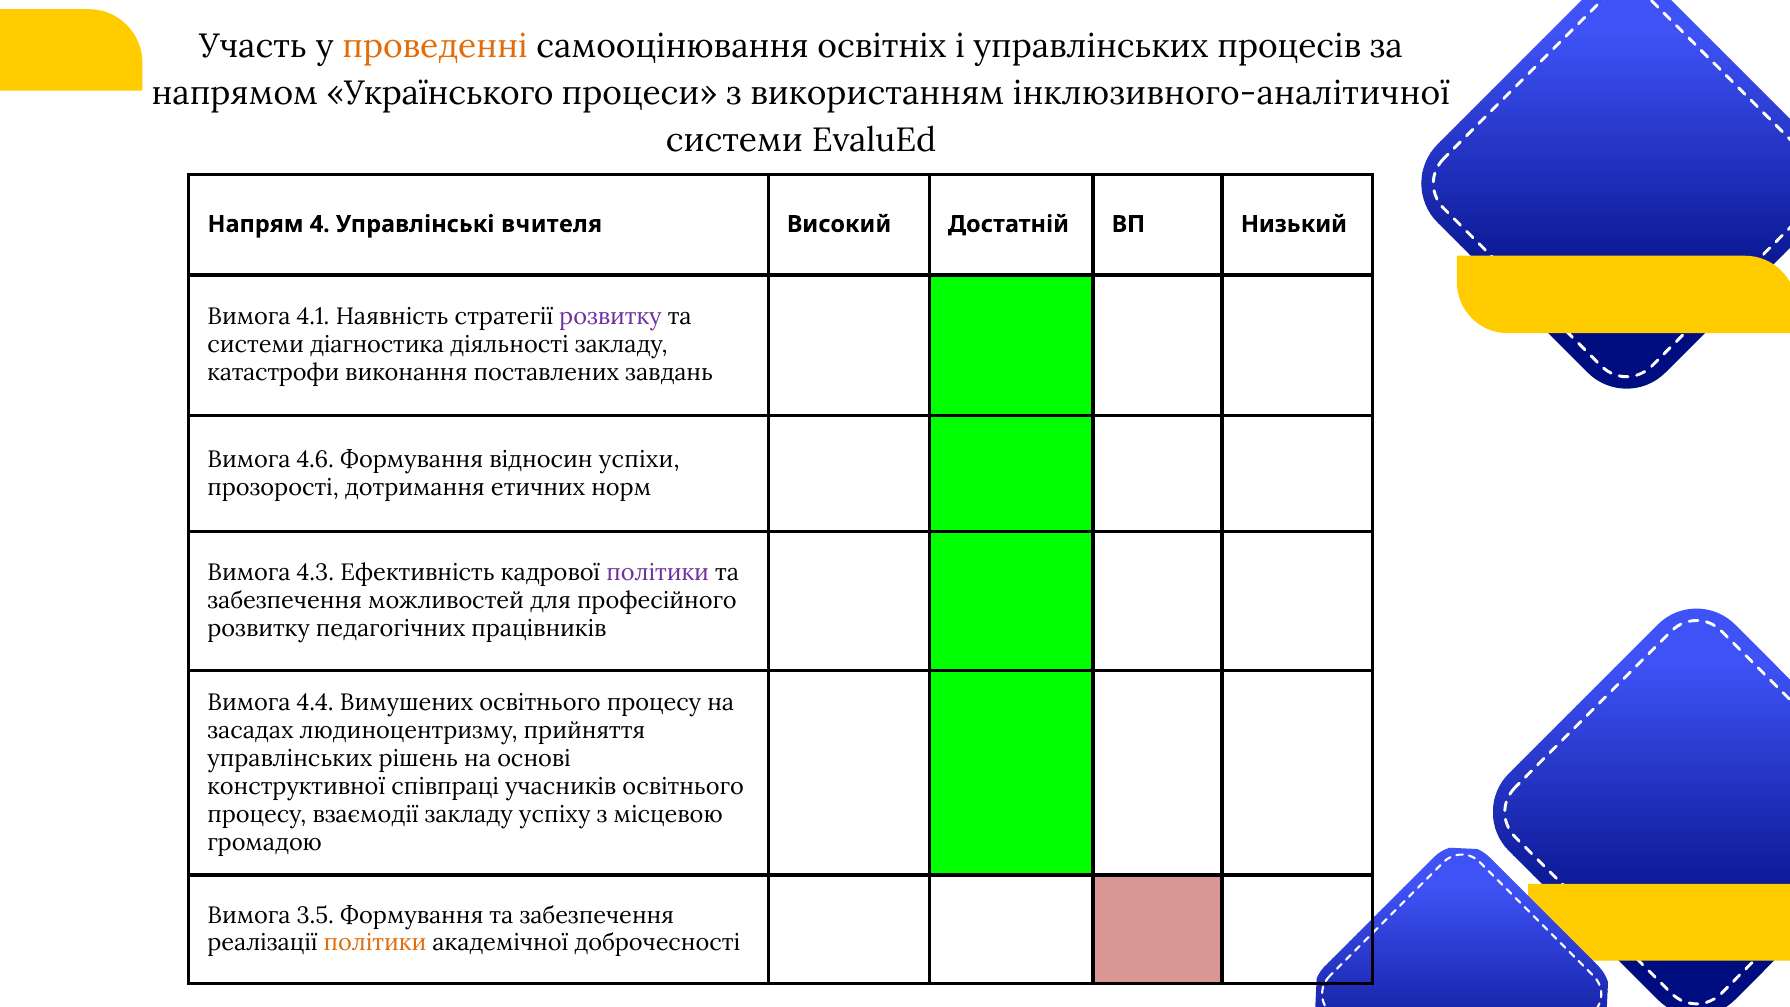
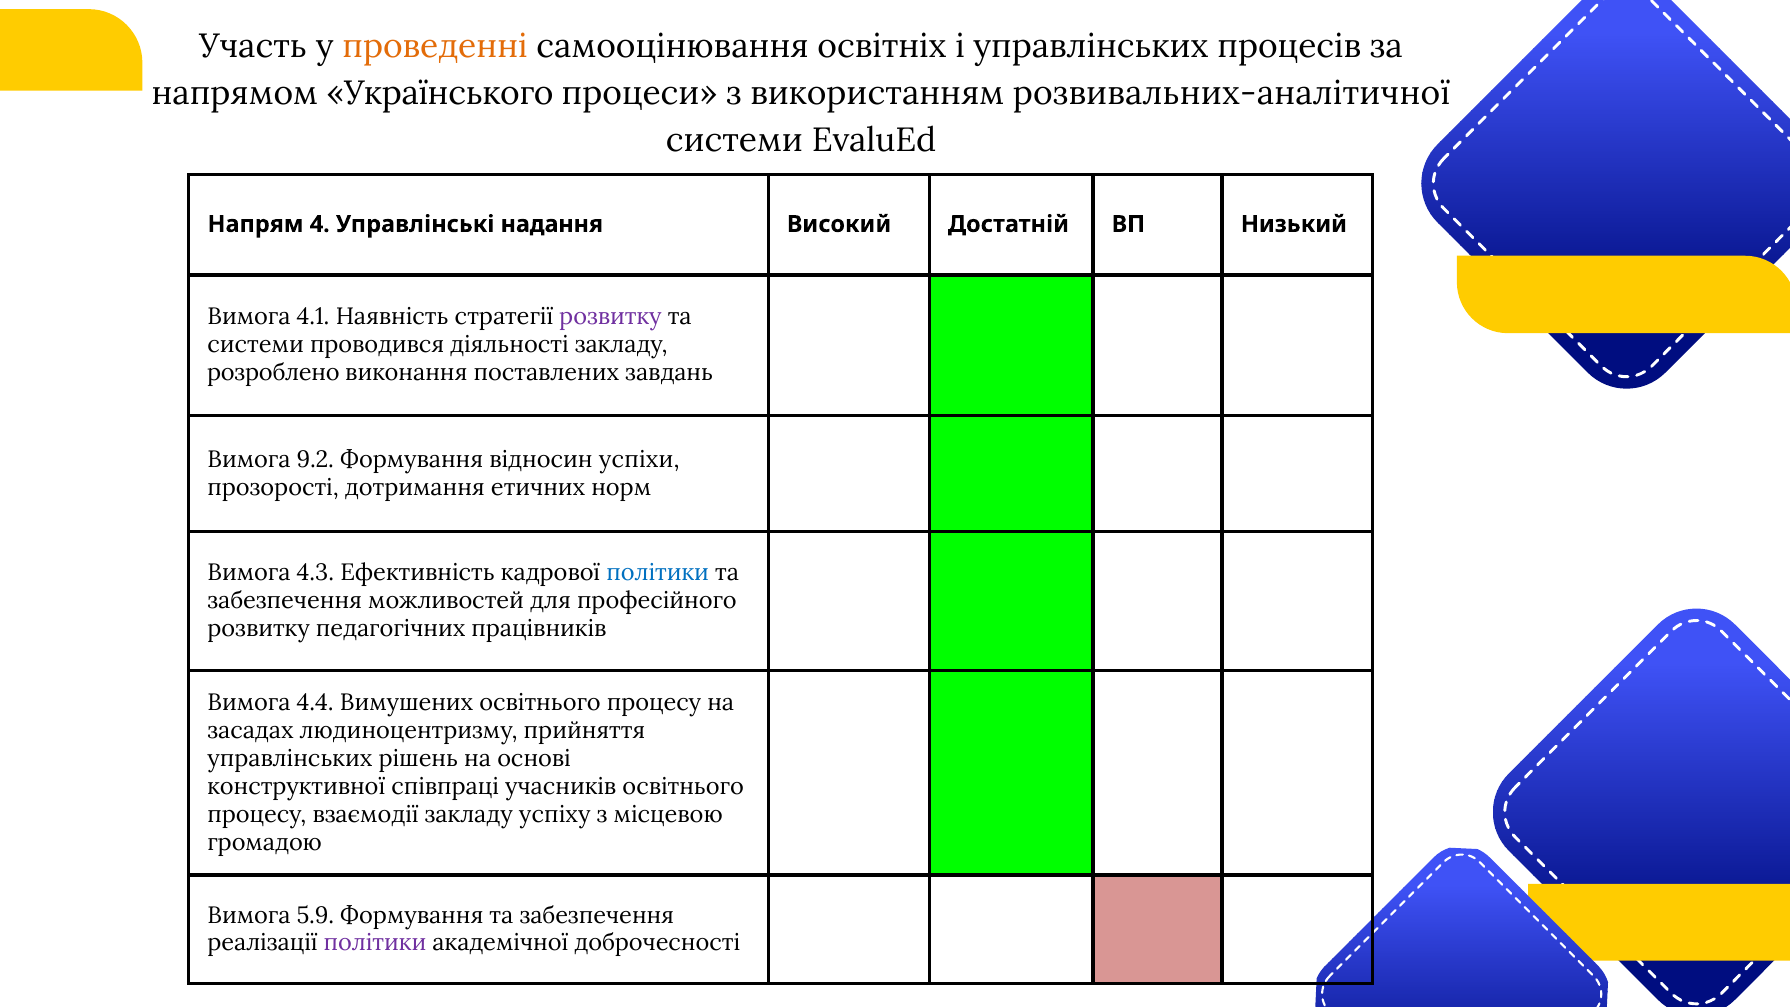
інклюзивного-аналітичної: інклюзивного-аналітичної -> розвивальних-аналітичної
вчителя: вчителя -> надання
діагностика: діагностика -> проводився
катастрофи: катастрофи -> розроблено
4.6: 4.6 -> 9.2
політики at (658, 573) colour: purple -> blue
3.5: 3.5 -> 5.9
політики at (375, 943) colour: orange -> purple
